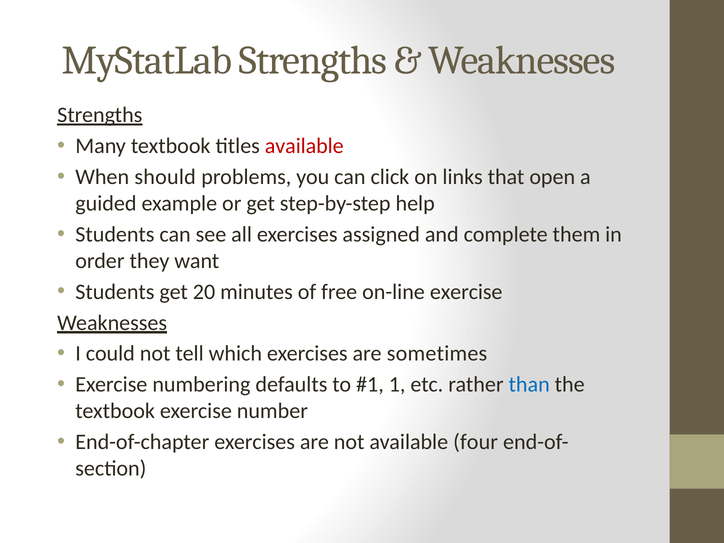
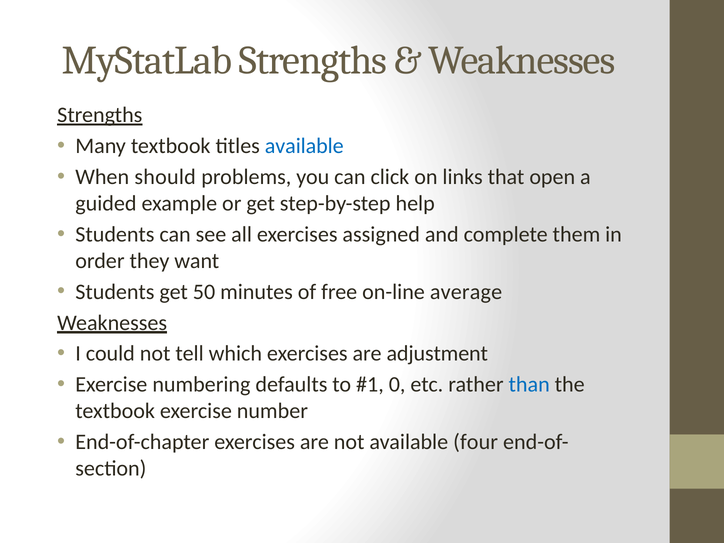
available at (304, 146) colour: red -> blue
20: 20 -> 50
on-line exercise: exercise -> average
sometimes: sometimes -> adjustment
1: 1 -> 0
